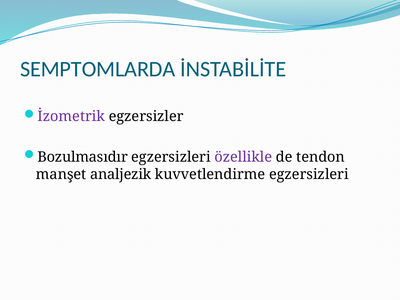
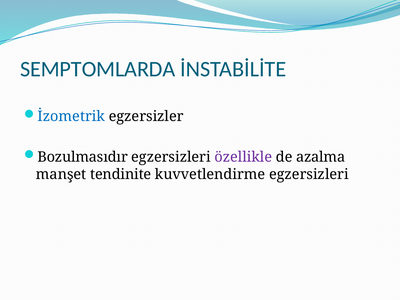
İzometrik colour: purple -> blue
tendon: tendon -> azalma
analjezik: analjezik -> tendinite
